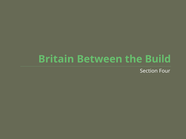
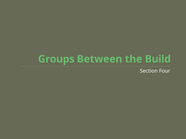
Britain: Britain -> Groups
